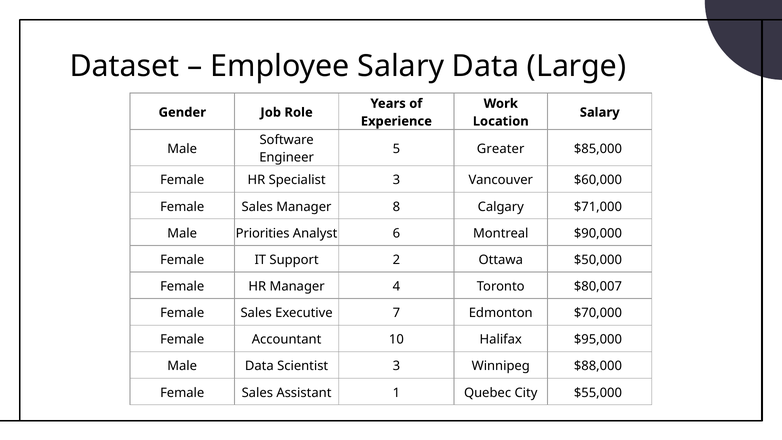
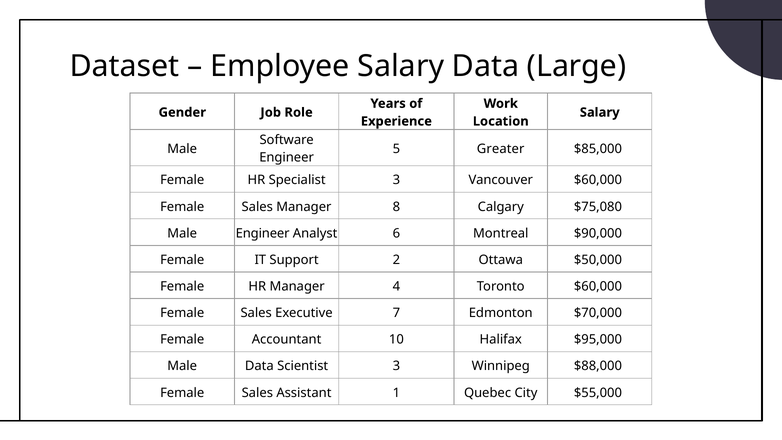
$71,000: $71,000 -> $75,080
Male Priorities: Priorities -> Engineer
Toronto $80,007: $80,007 -> $60,000
